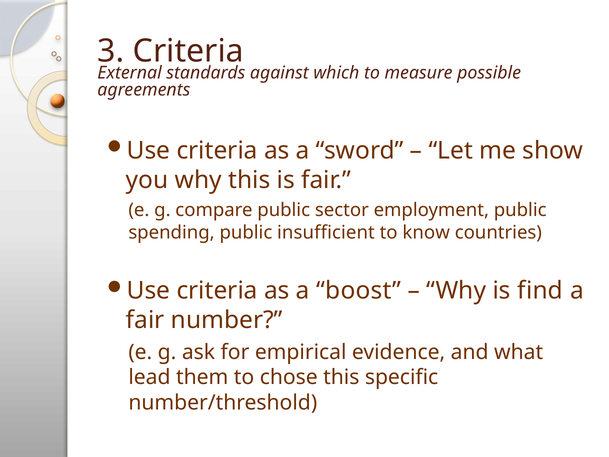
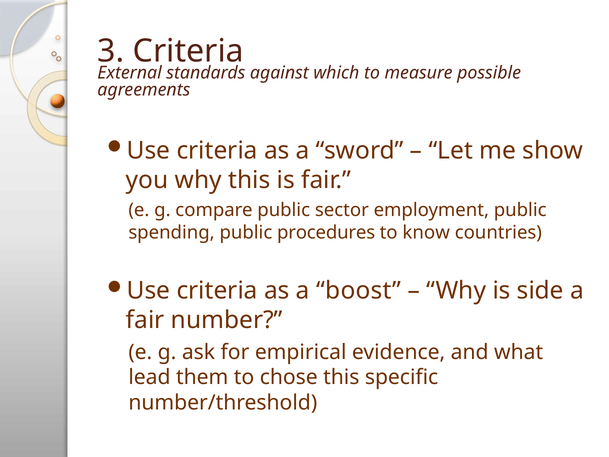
insufficient: insufficient -> procedures
find: find -> side
